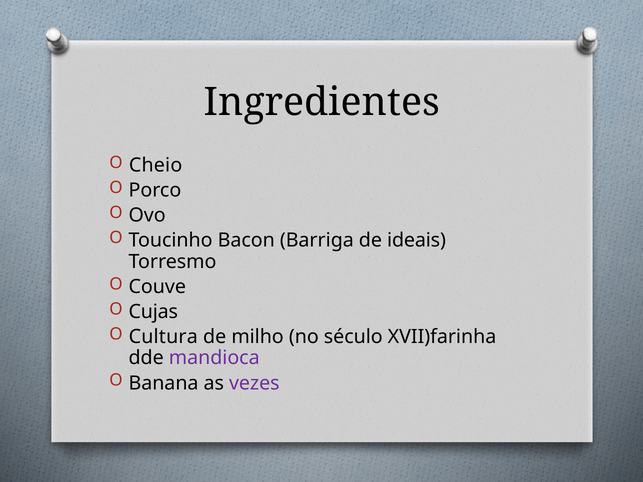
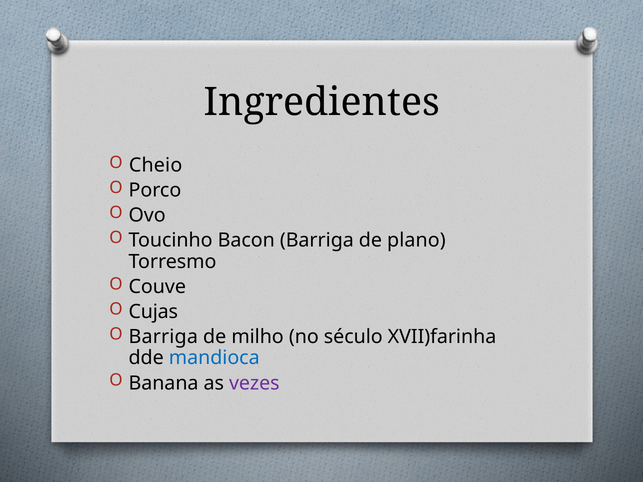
ideais: ideais -> plano
Cultura at (163, 337): Cultura -> Barriga
mandioca colour: purple -> blue
